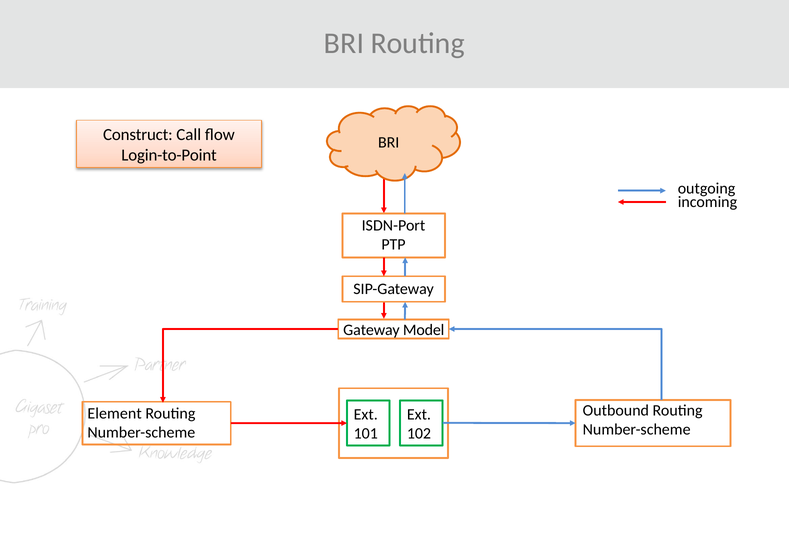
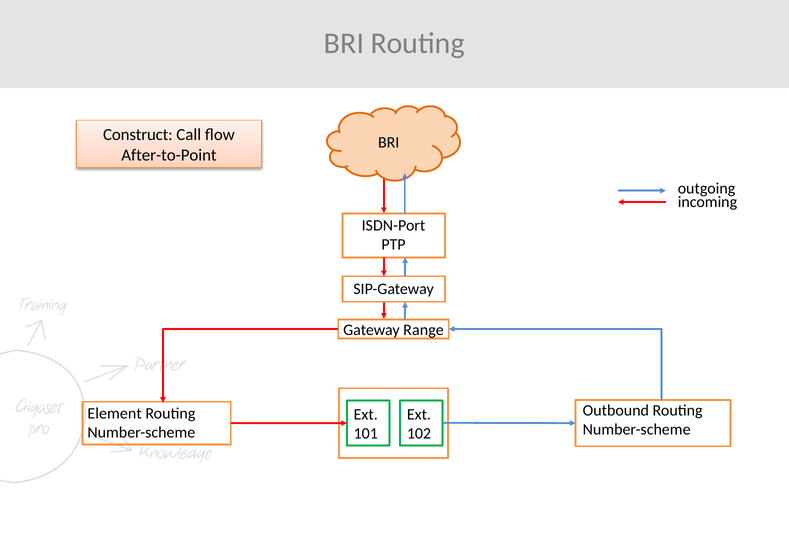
Login-to-Point: Login-to-Point -> After-to-Point
Model: Model -> Range
